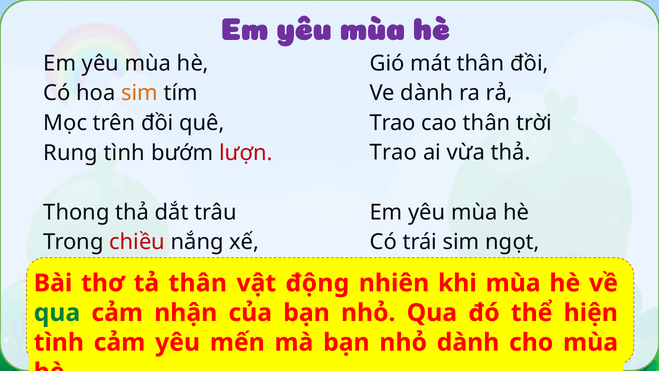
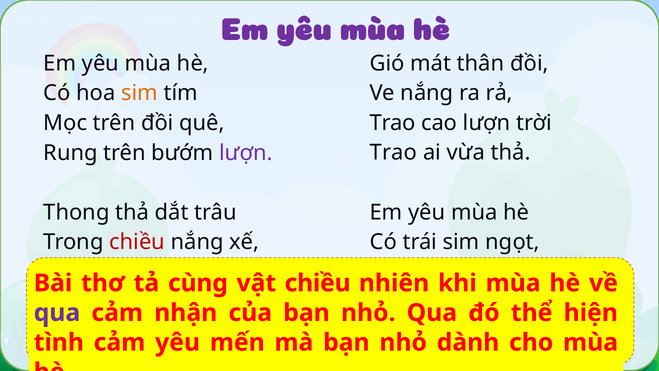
Ve dành: dành -> nắng
cao thân: thân -> lượn
Rung tình: tình -> trên
lượn at (246, 153) colour: red -> purple
tả thân: thân -> cùng
vật động: động -> chiều
qua at (57, 313) colour: green -> purple
